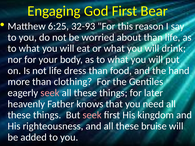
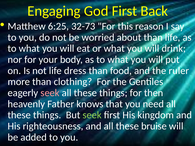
Bear: Bear -> Back
32-93: 32-93 -> 32-73
hand: hand -> ruler
later: later -> then
seek at (92, 115) colour: pink -> light green
